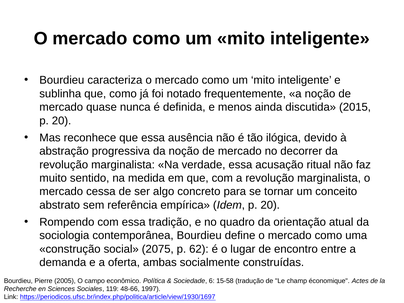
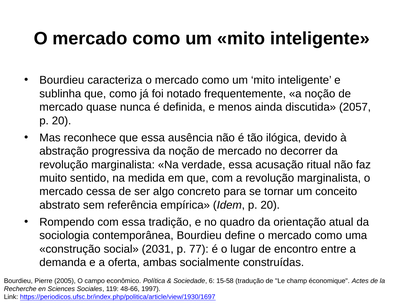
2015: 2015 -> 2057
2075: 2075 -> 2031
62: 62 -> 77
